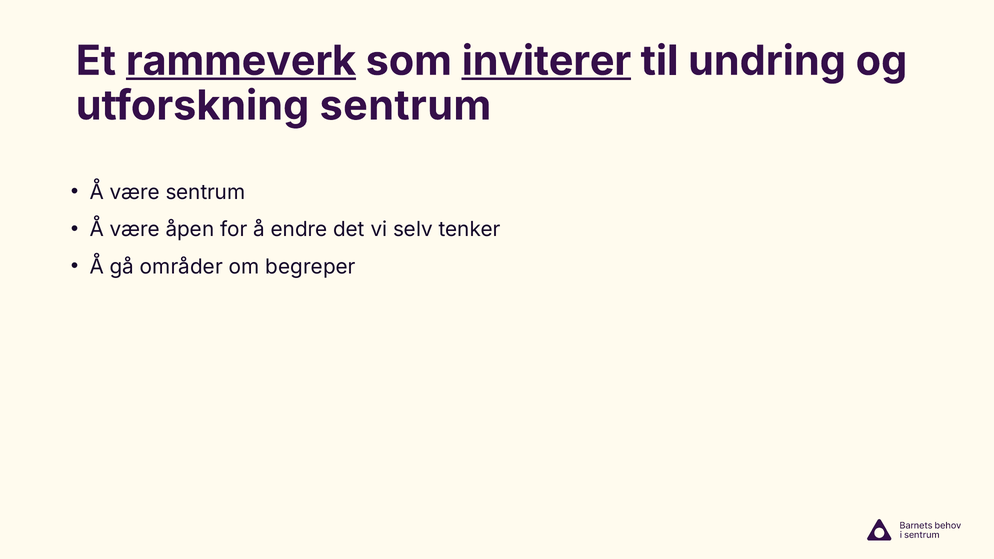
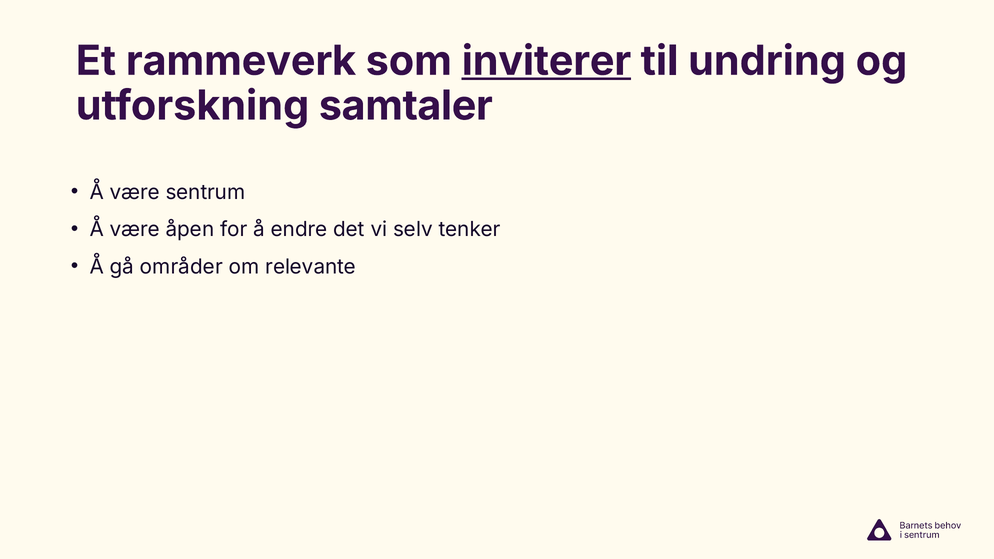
rammeverk underline: present -> none
utforskning sentrum: sentrum -> samtaler
begreper: begreper -> relevante
